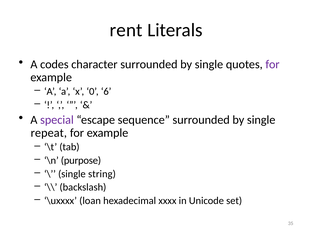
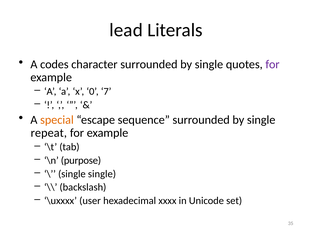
rent: rent -> lead
6: 6 -> 7
special colour: purple -> orange
single string: string -> single
loan: loan -> user
